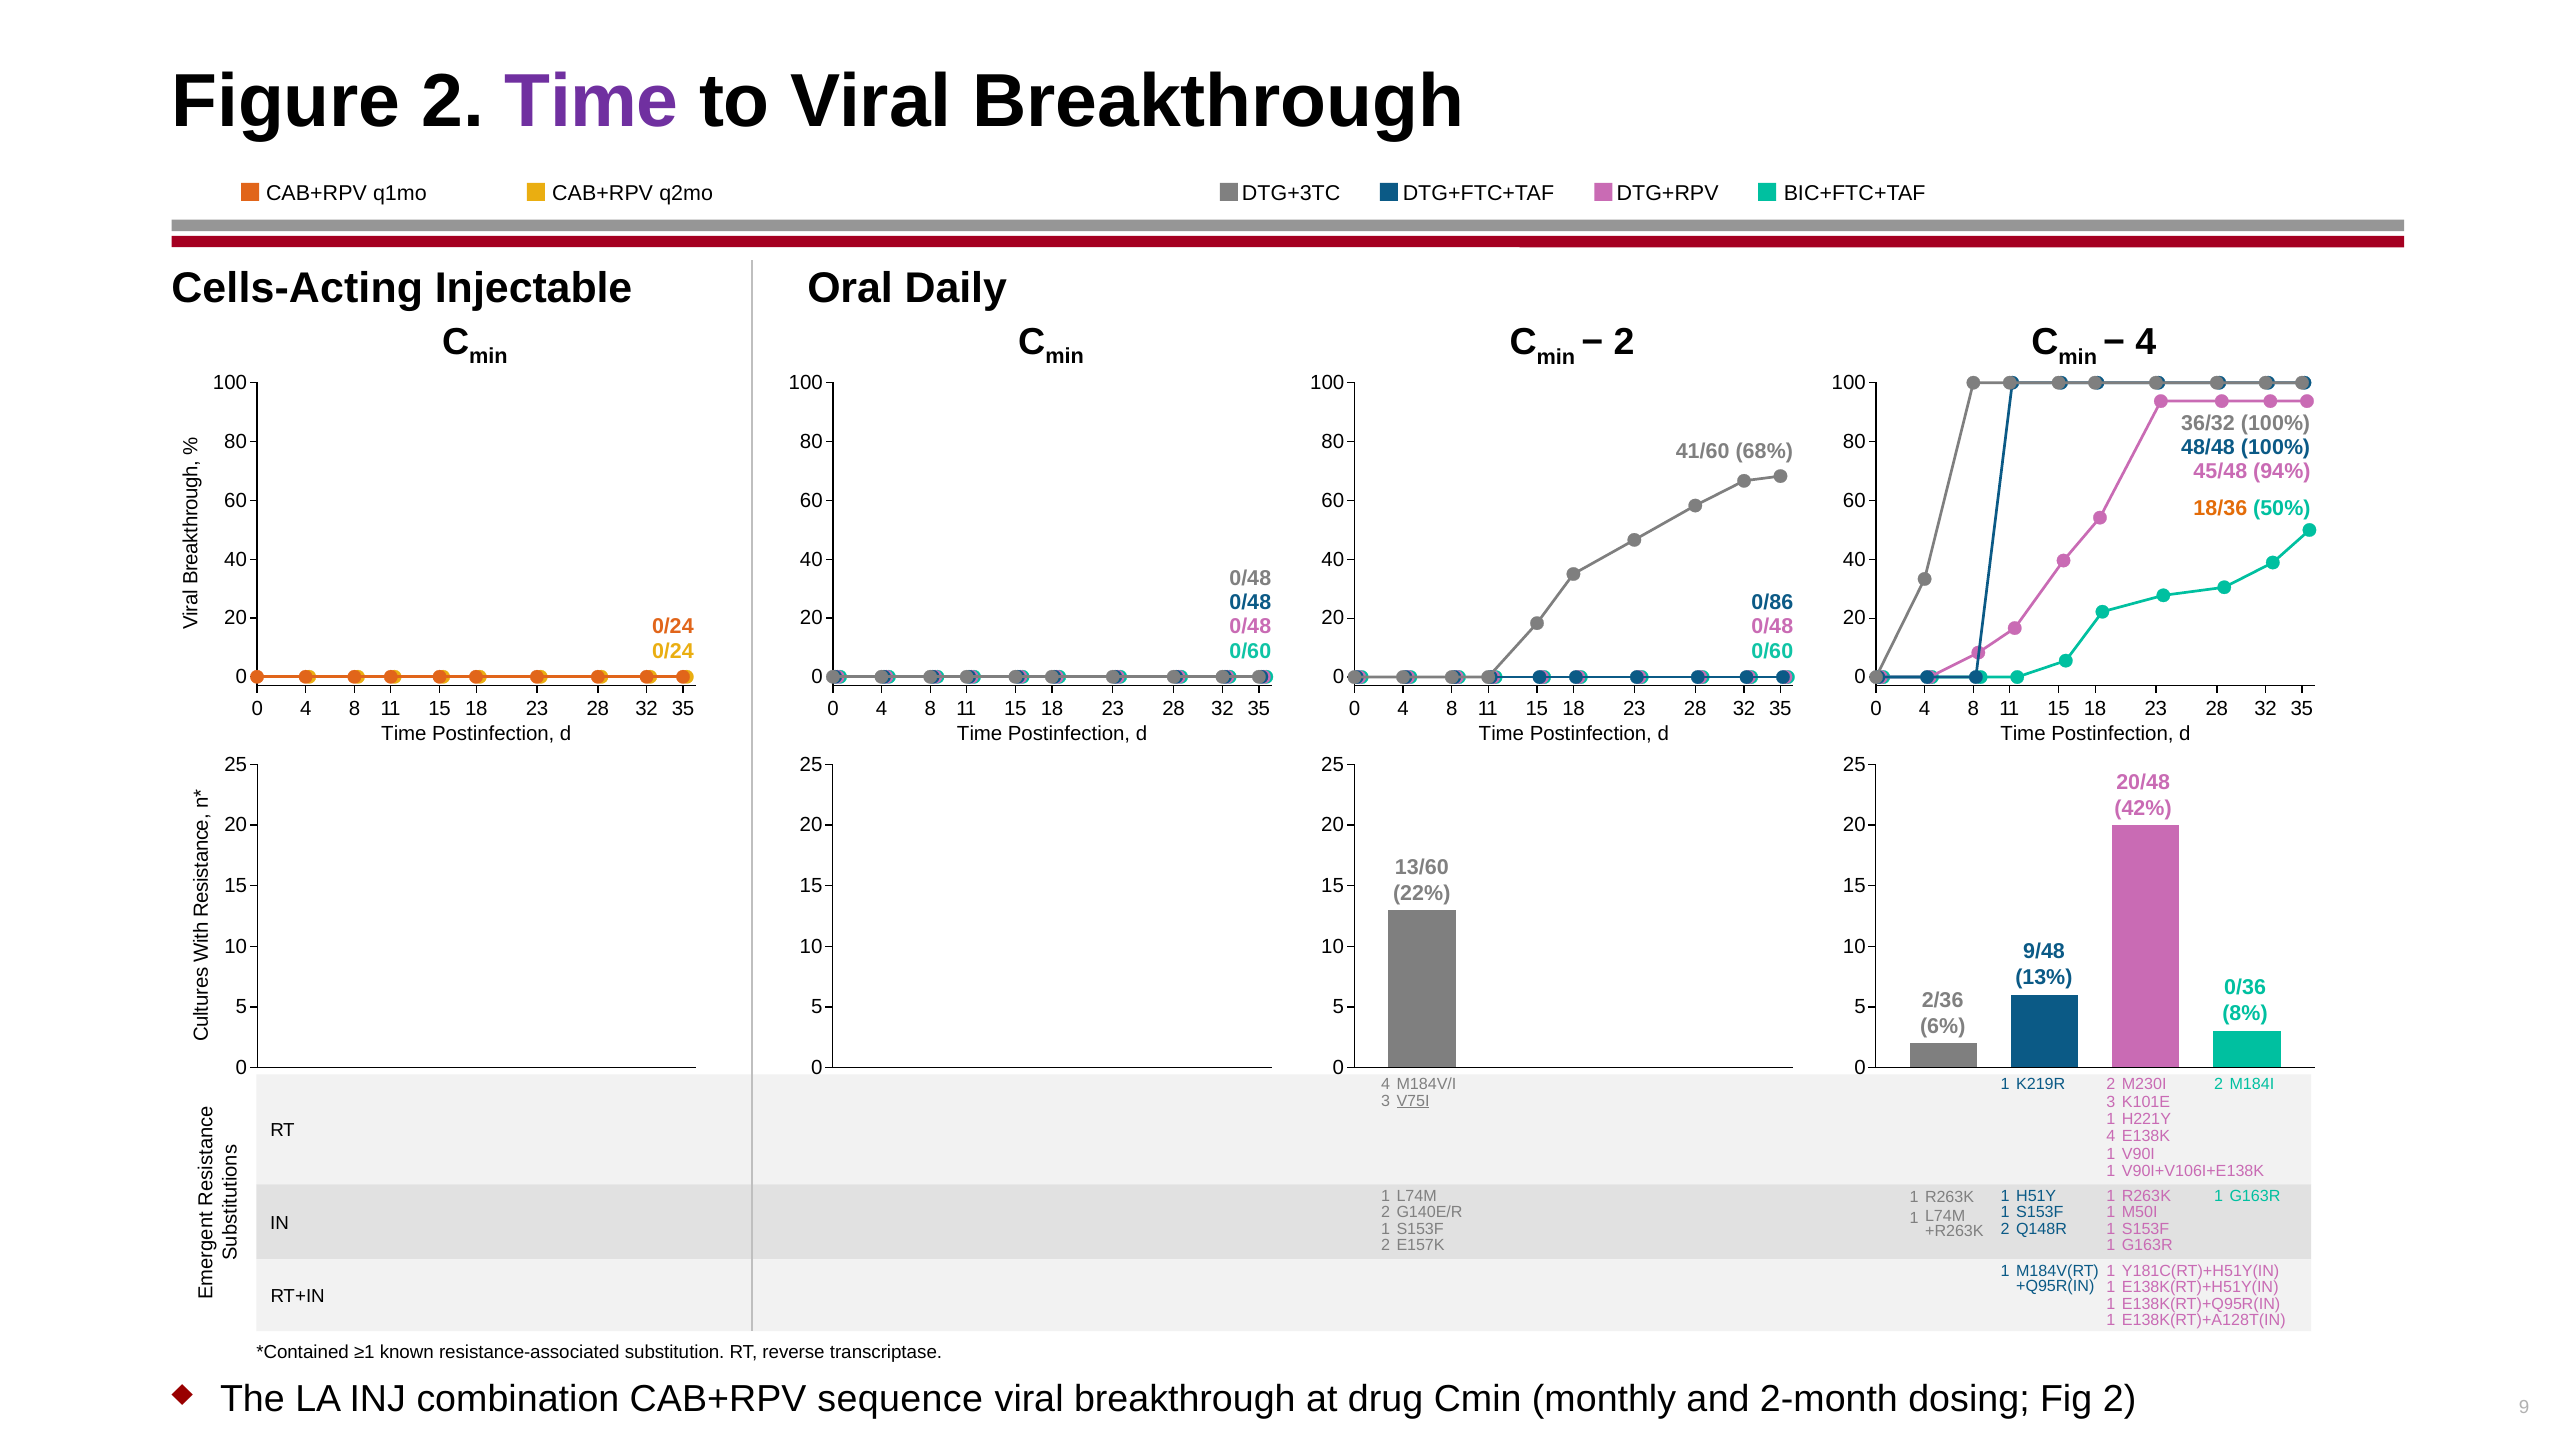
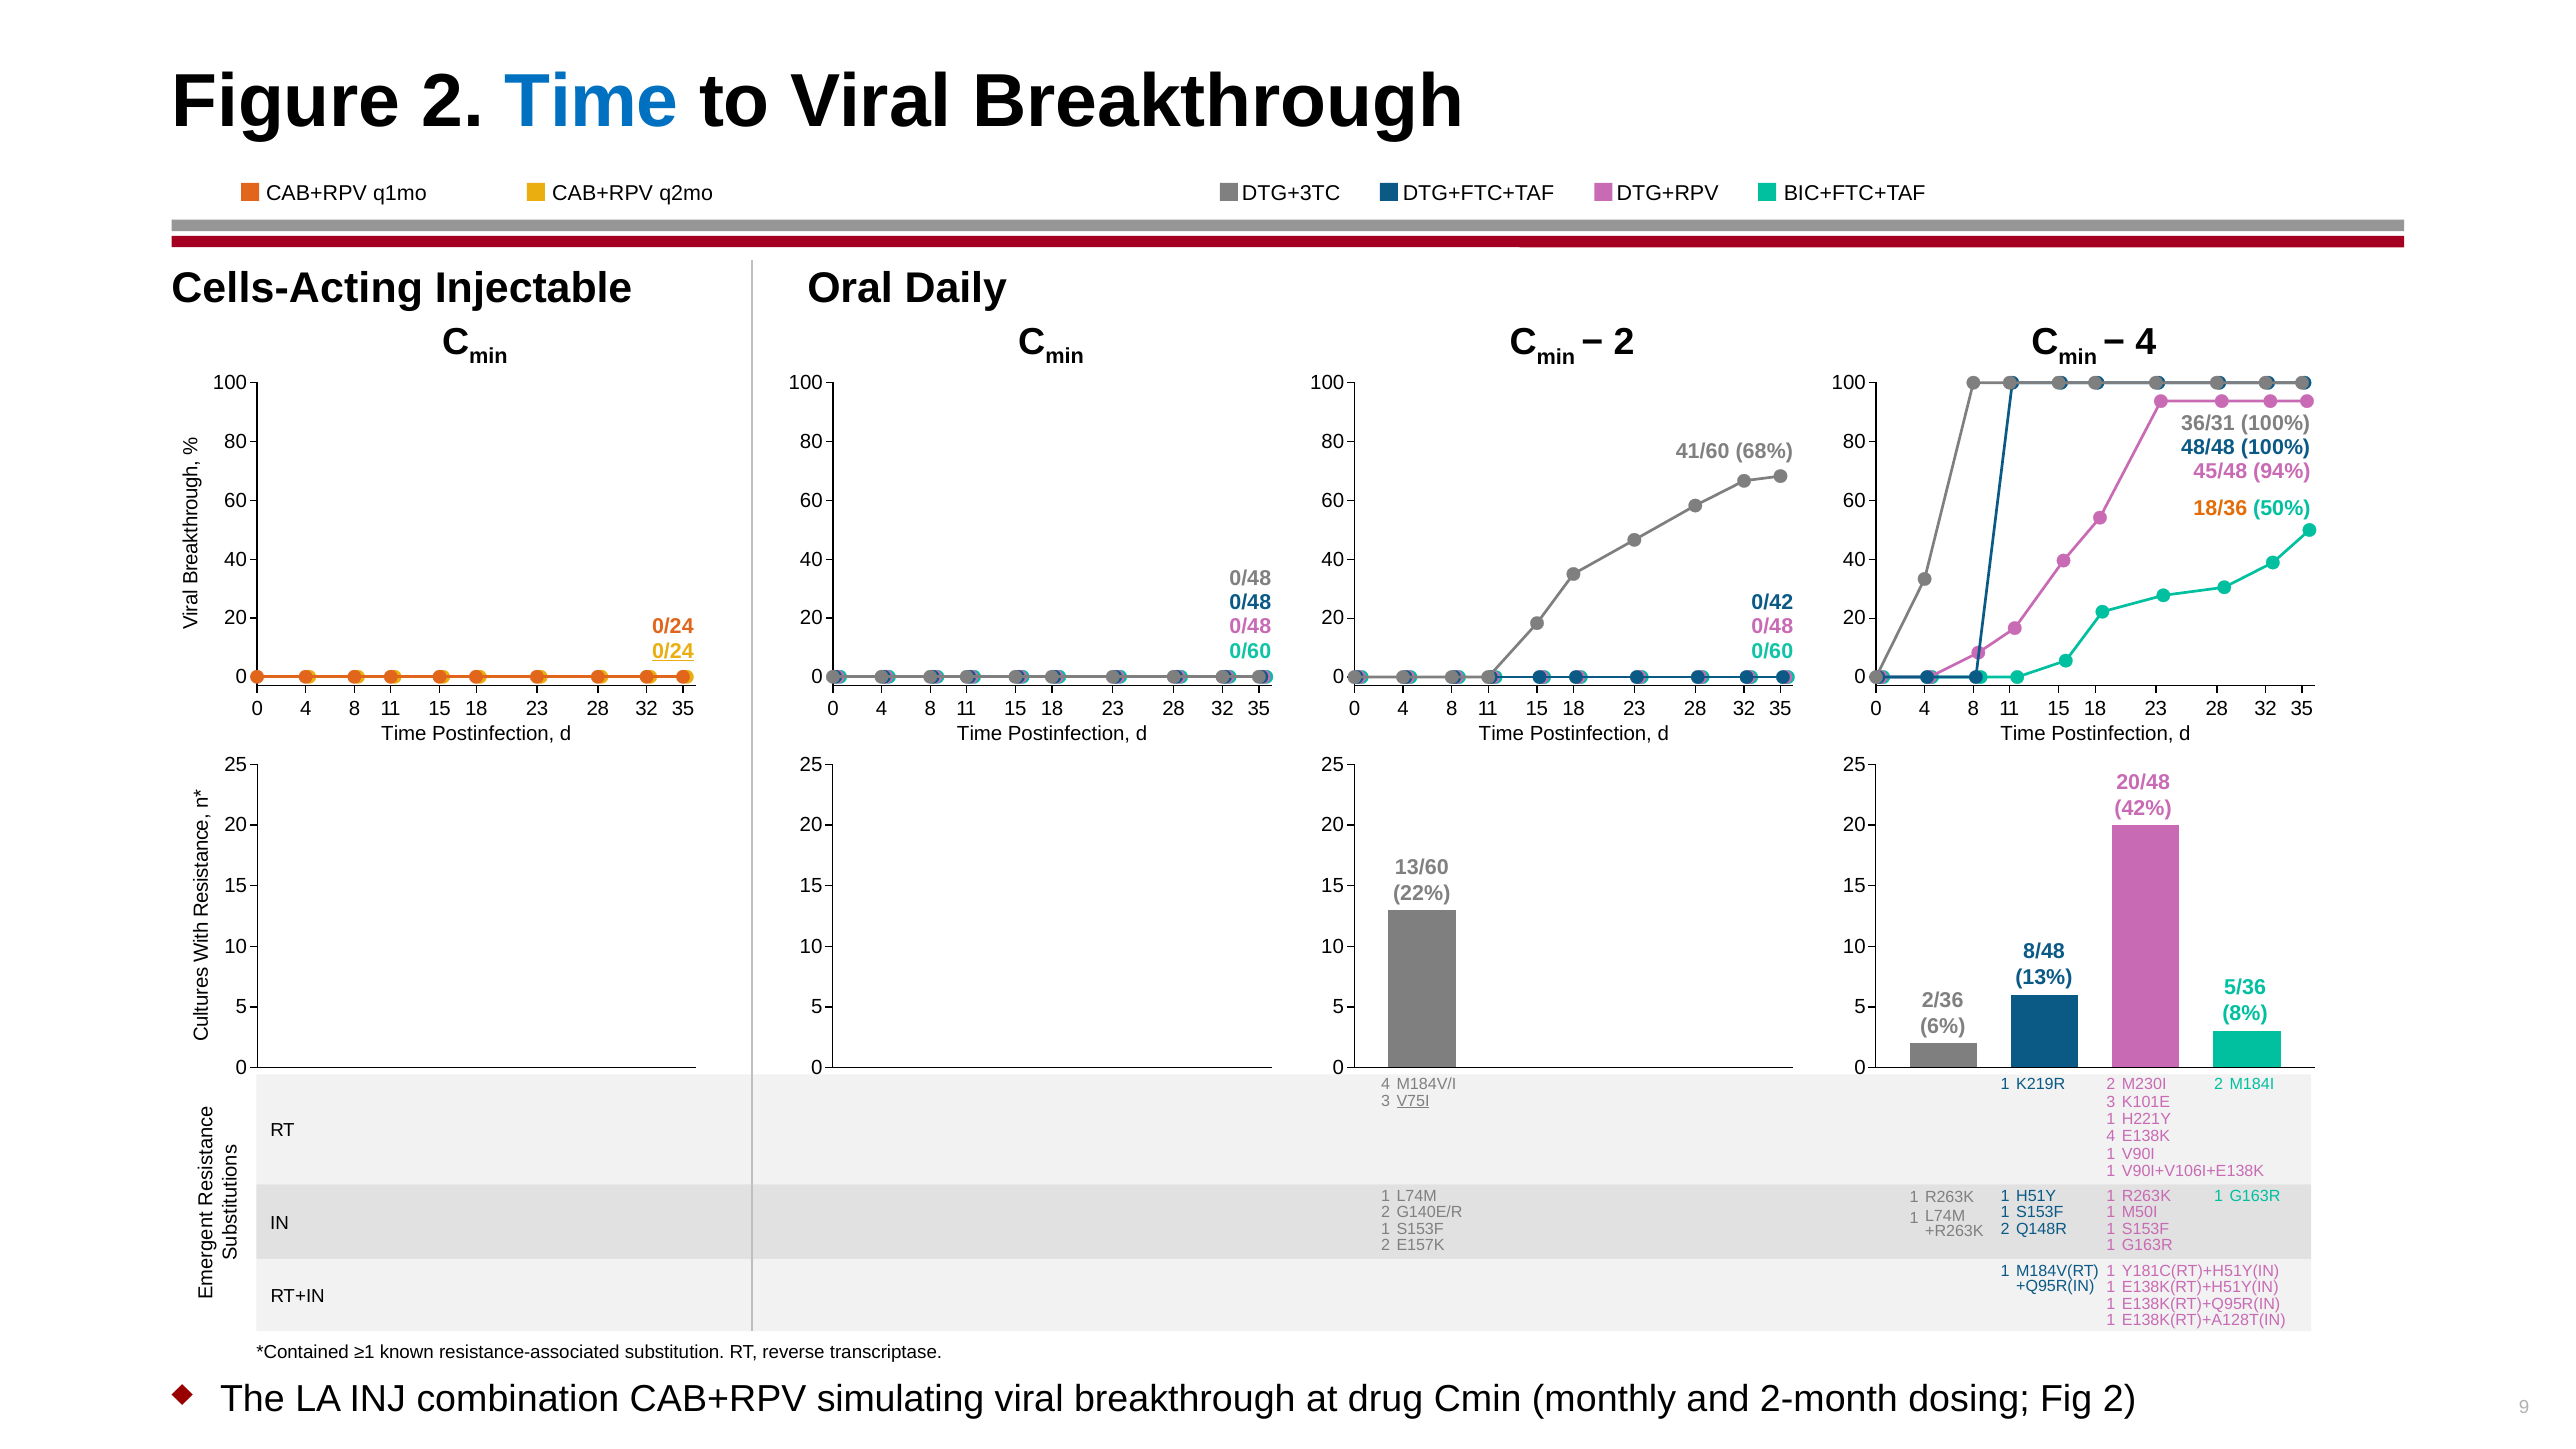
Time at (592, 102) colour: purple -> blue
36/32: 36/32 -> 36/31
0/86: 0/86 -> 0/42
0/24 at (673, 651) underline: none -> present
9/48: 9/48 -> 8/48
0/36: 0/36 -> 5/36
sequence: sequence -> simulating
